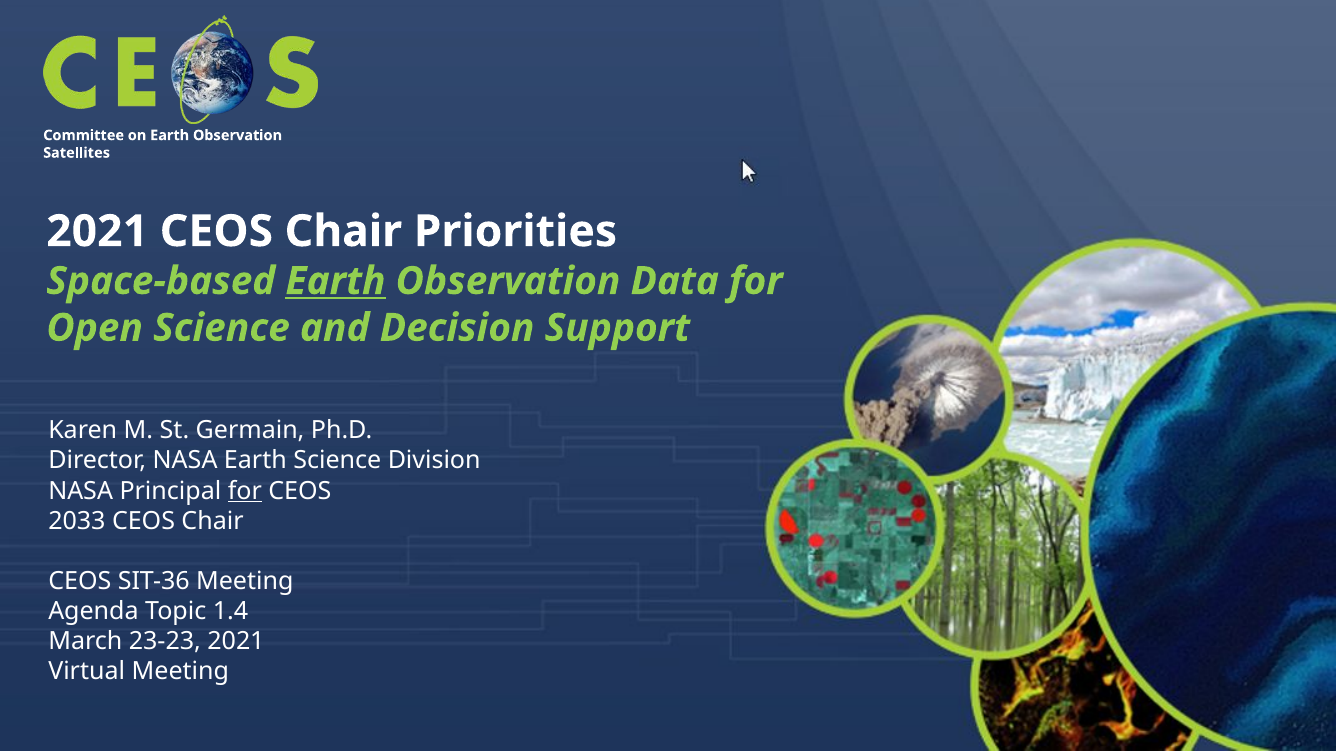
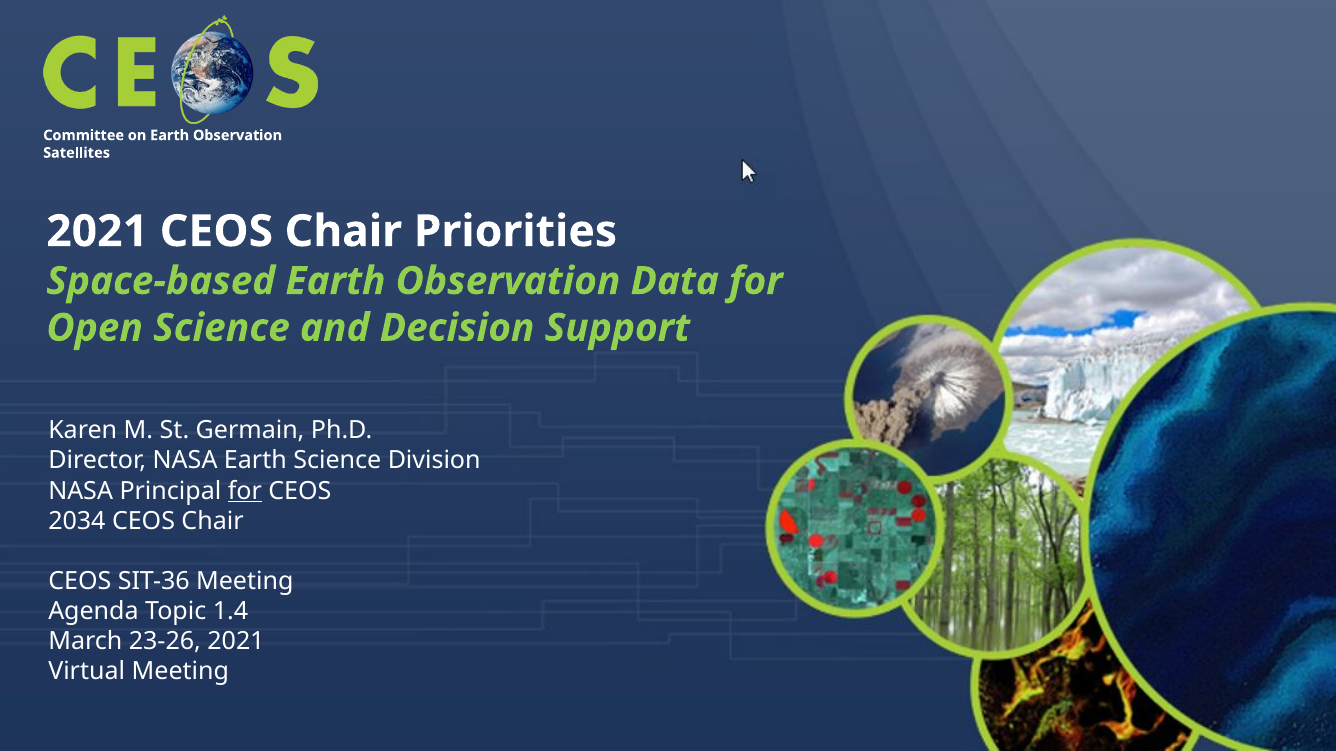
Earth at (335, 281) underline: present -> none
2033: 2033 -> 2034
23-23: 23-23 -> 23-26
